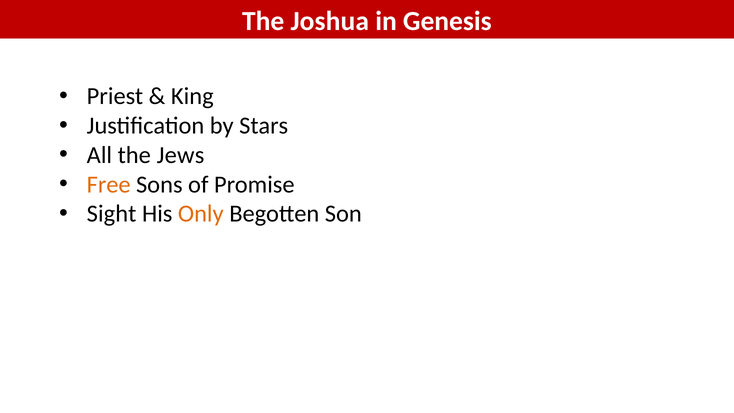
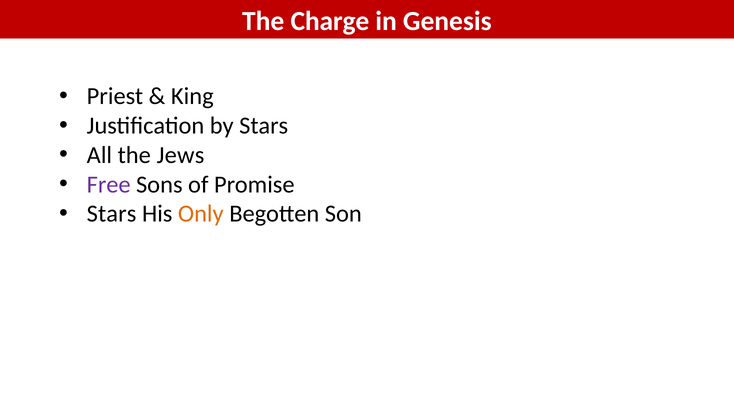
Joshua: Joshua -> Charge
Free colour: orange -> purple
Sight at (112, 214): Sight -> Stars
